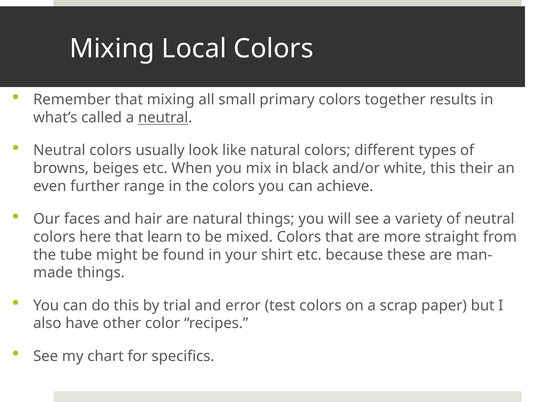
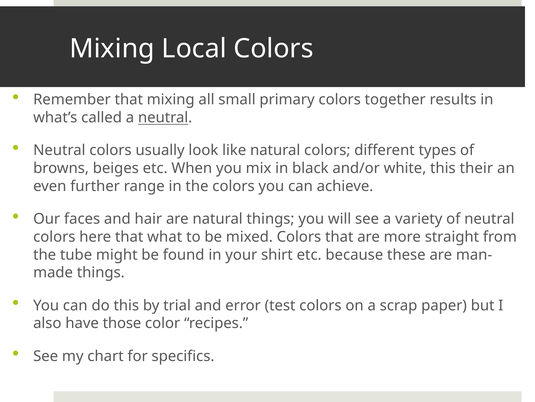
learn: learn -> what
other: other -> those
